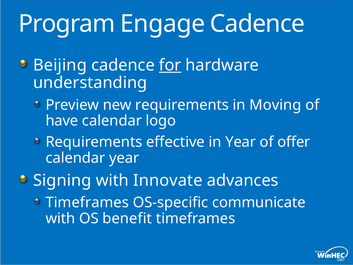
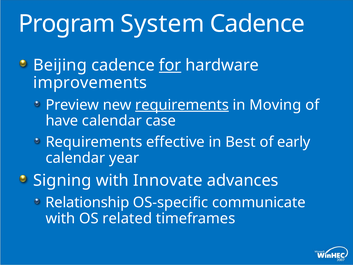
Engage: Engage -> System
understanding: understanding -> improvements
requirements at (182, 105) underline: none -> present
logo: logo -> case
in Year: Year -> Best
offer: offer -> early
Timeframes at (87, 202): Timeframes -> Relationship
benefit: benefit -> related
